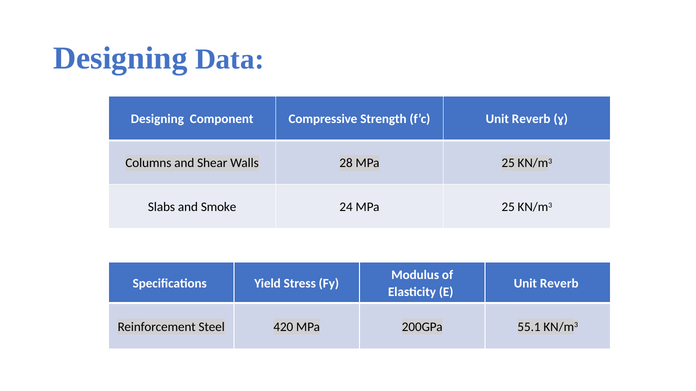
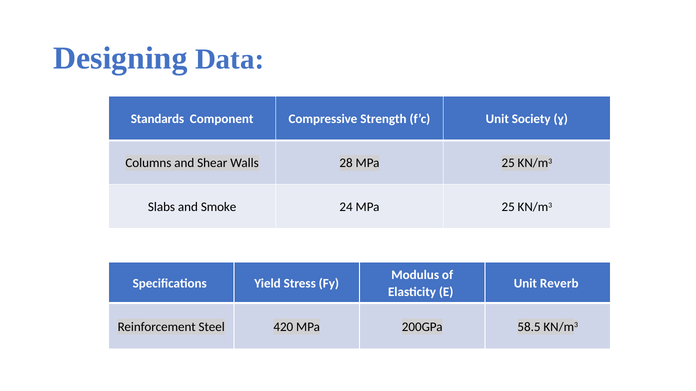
Designing at (157, 119): Designing -> Standards
f’c Unit Reverb: Reverb -> Society
55.1: 55.1 -> 58.5
